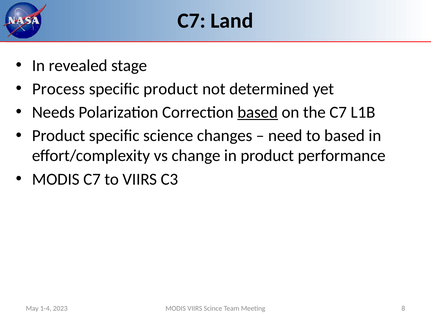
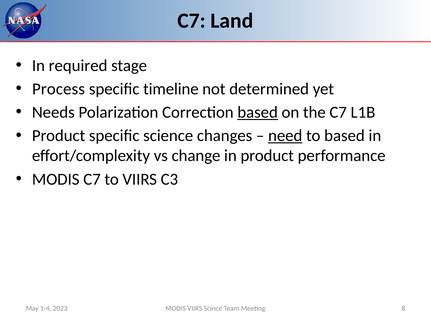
revealed: revealed -> required
specific product: product -> timeline
need underline: none -> present
